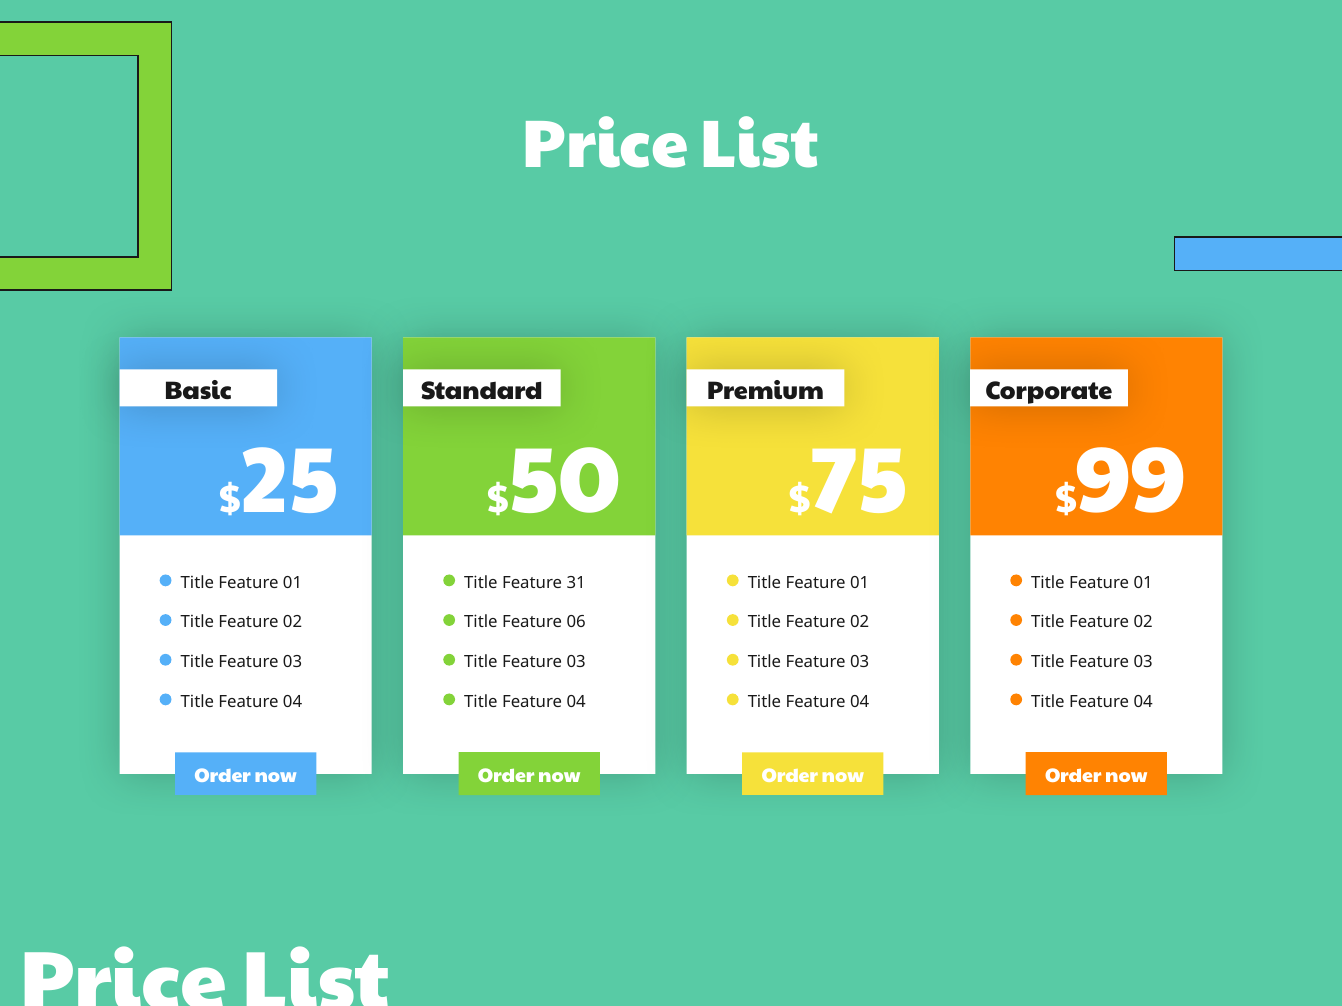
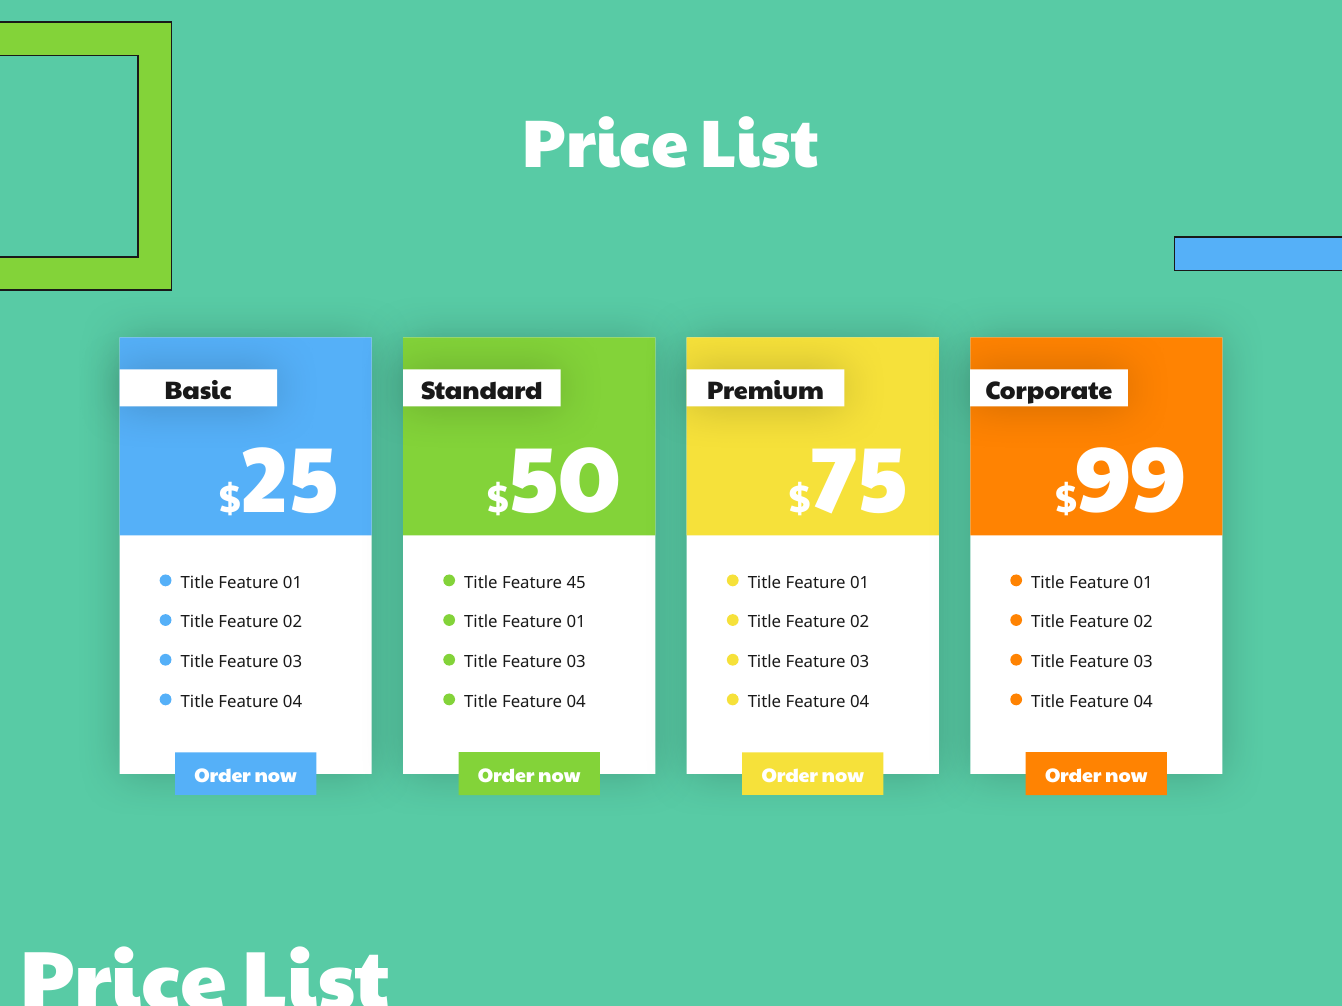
31: 31 -> 45
06 at (576, 623): 06 -> 01
